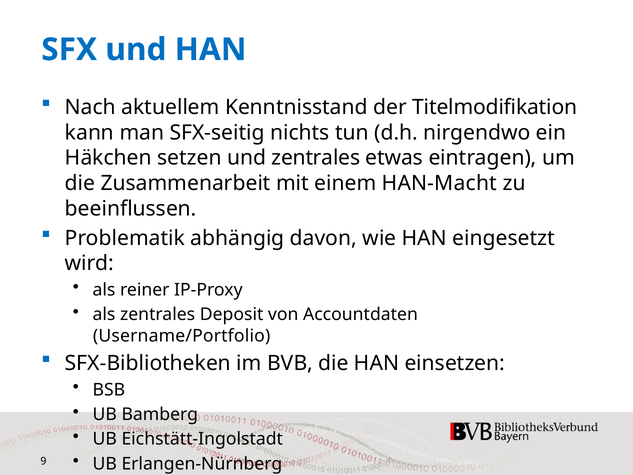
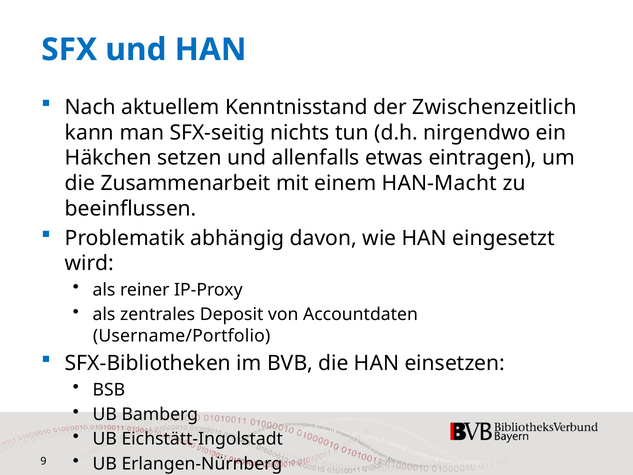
Titelmodifikation: Titelmodifikation -> Zwischenzeitlich
und zentrales: zentrales -> allenfalls
